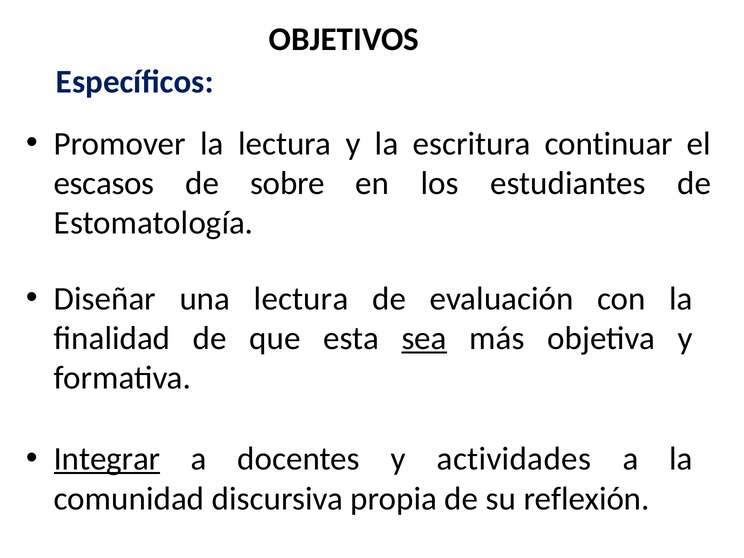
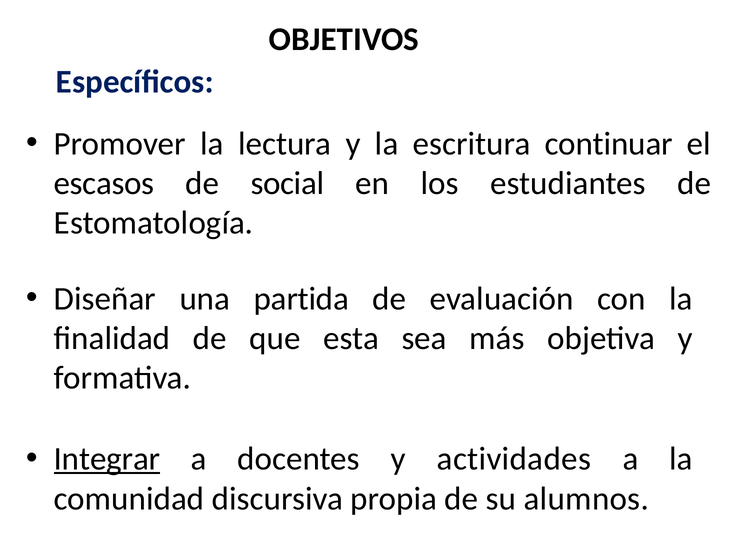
sobre: sobre -> social
una lectura: lectura -> partida
sea underline: present -> none
reflexión: reflexión -> alumnos
